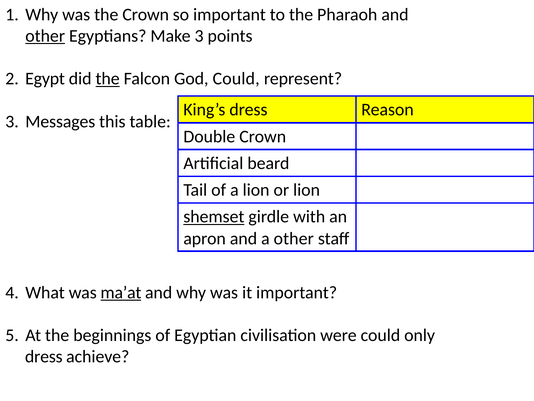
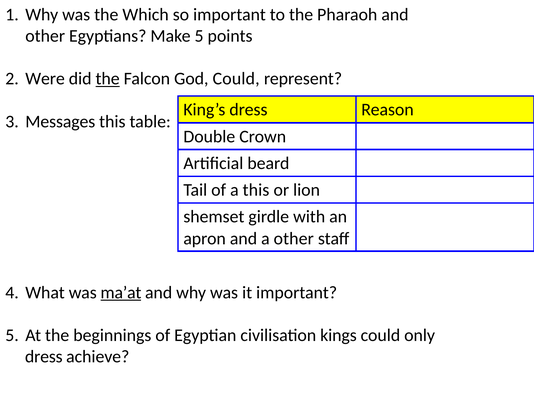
the Crown: Crown -> Which
other at (45, 36) underline: present -> none
Make 3: 3 -> 5
Egypt: Egypt -> Were
a lion: lion -> this
shemset underline: present -> none
were: were -> kings
